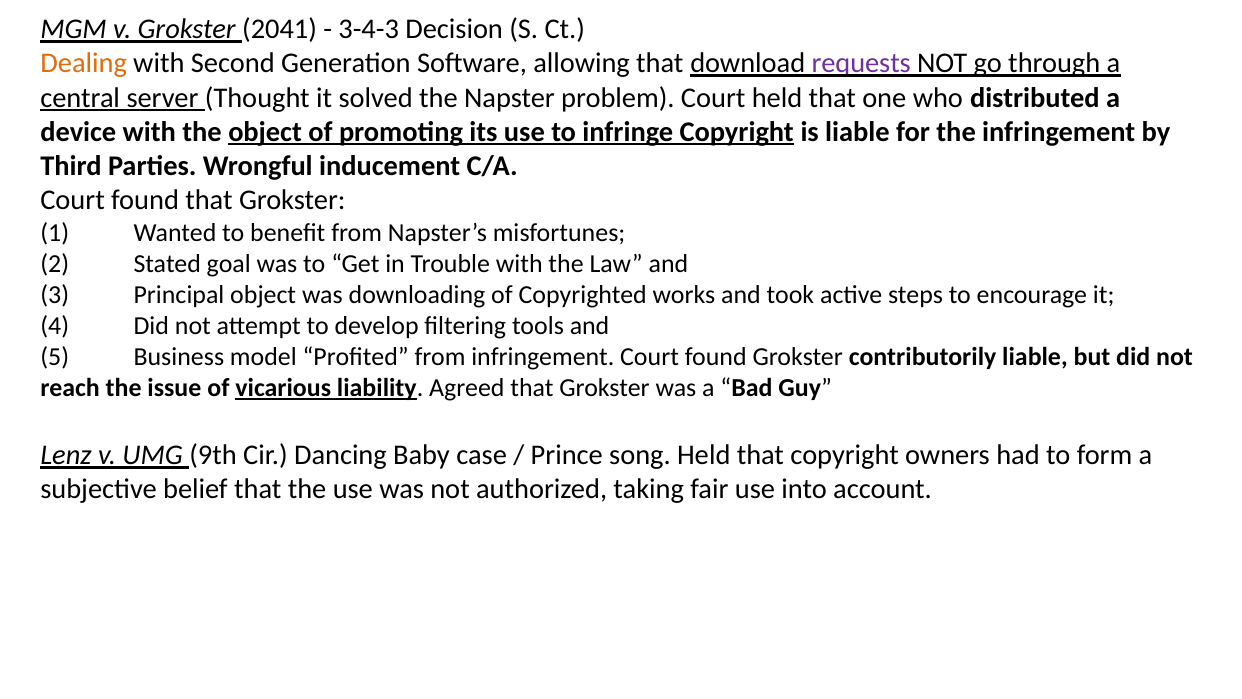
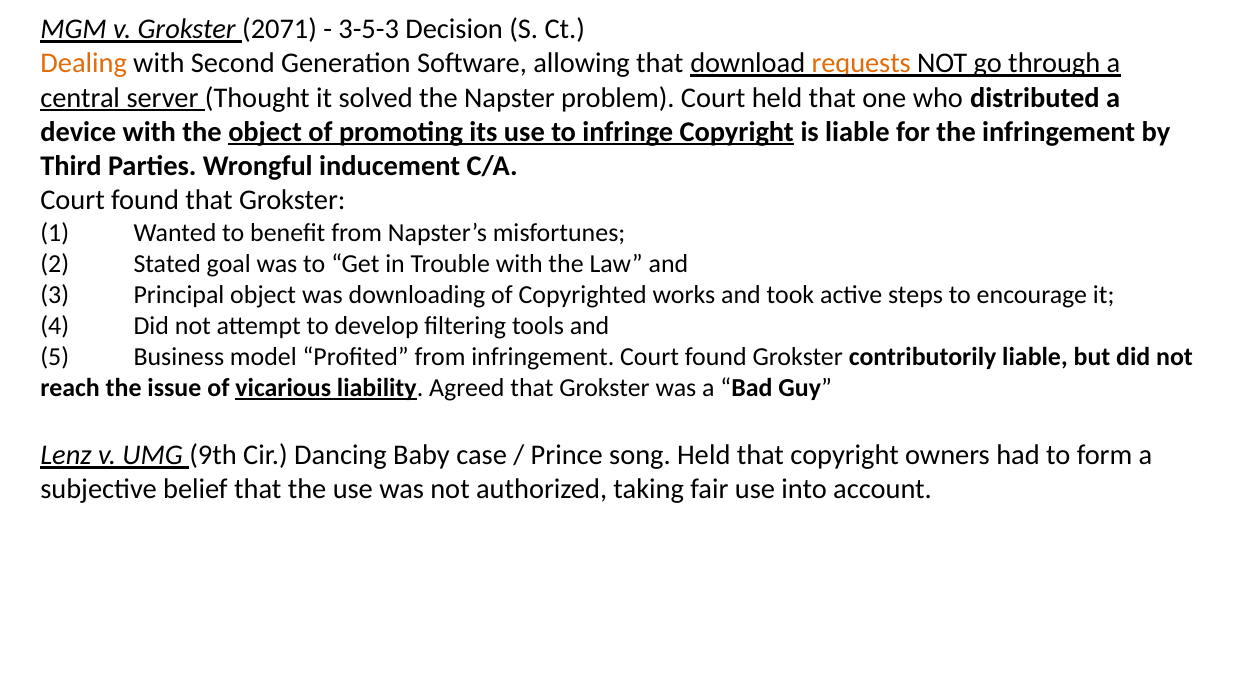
2041: 2041 -> 2071
3-4-3: 3-4-3 -> 3-5-3
requests colour: purple -> orange
